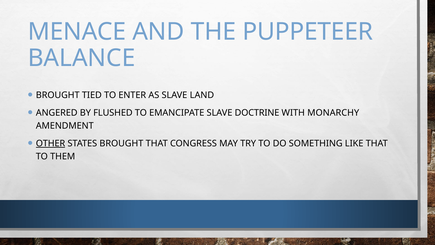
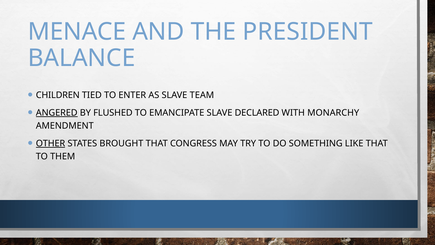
PUPPETEER: PUPPETEER -> PRESIDENT
BROUGHT at (58, 95): BROUGHT -> CHILDREN
LAND: LAND -> TEAM
ANGERED underline: none -> present
DOCTRINE: DOCTRINE -> DECLARED
